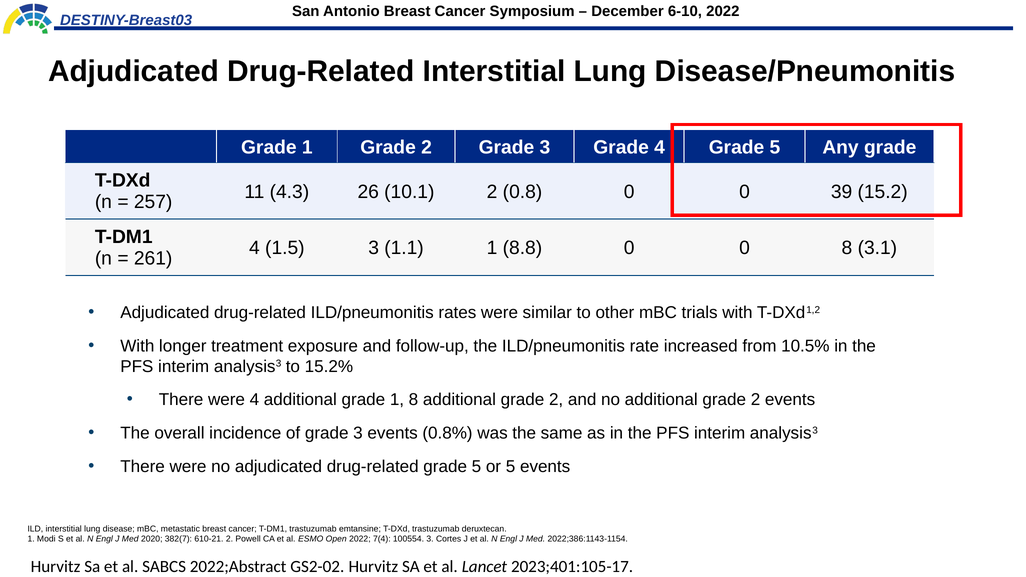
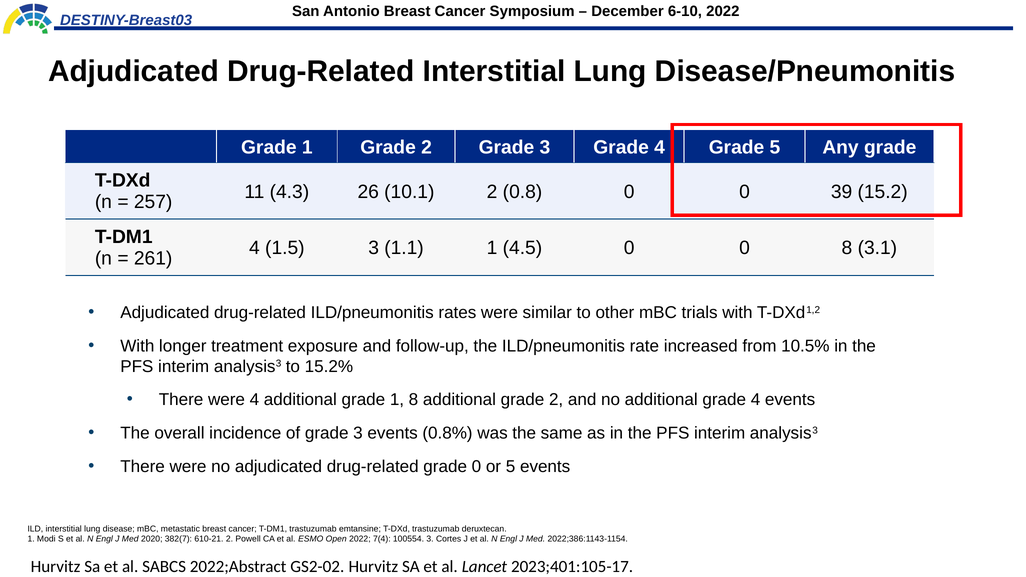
8.8: 8.8 -> 4.5
no additional grade 2: 2 -> 4
drug-related grade 5: 5 -> 0
